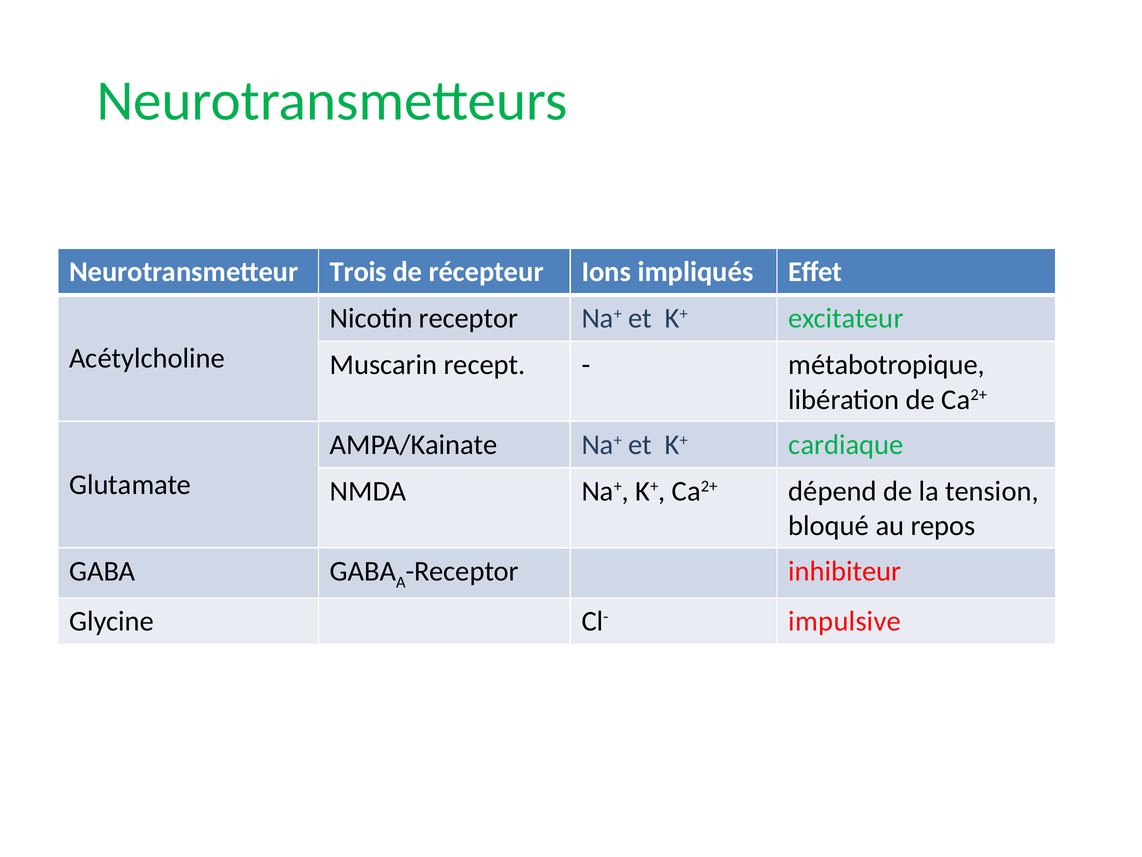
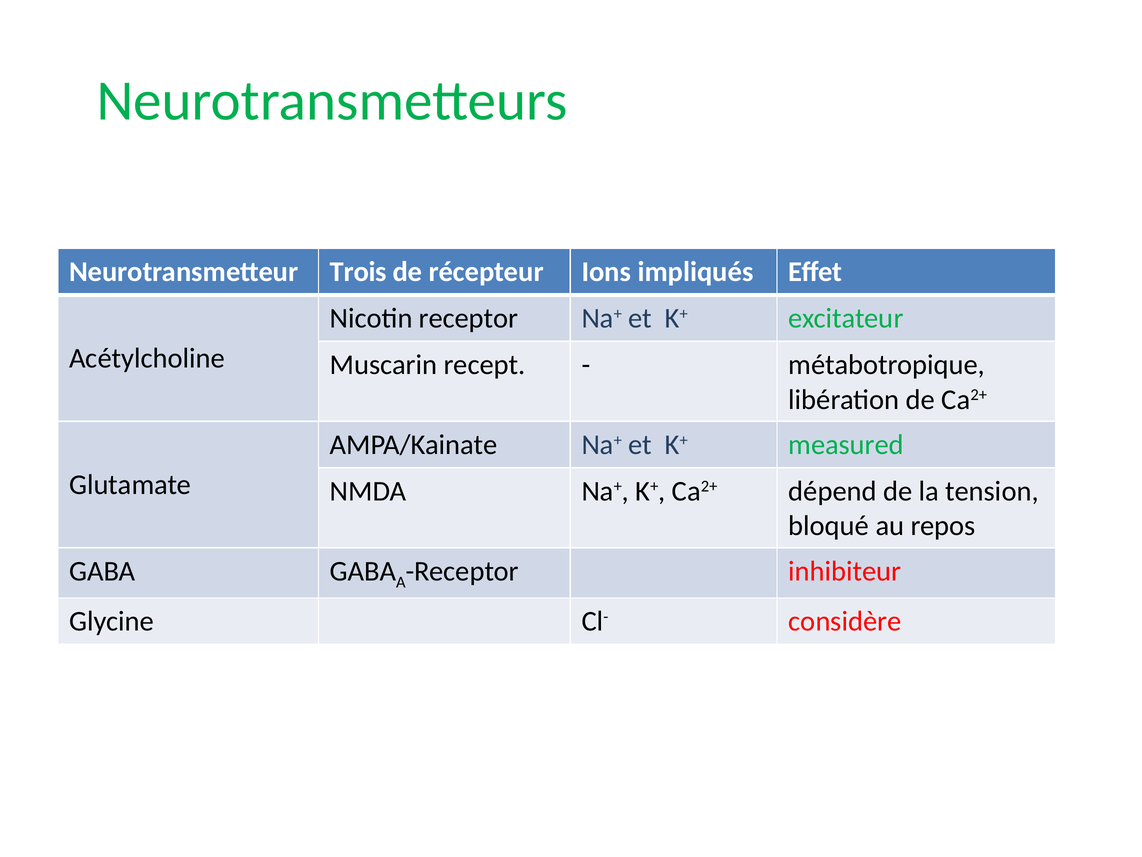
cardiaque: cardiaque -> measured
impulsive: impulsive -> considère
